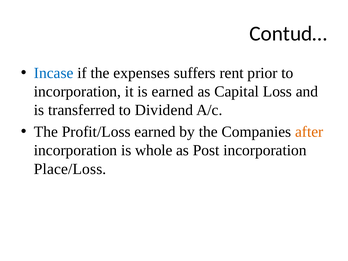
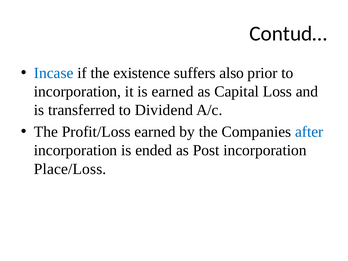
expenses: expenses -> existence
rent: rent -> also
after colour: orange -> blue
whole: whole -> ended
